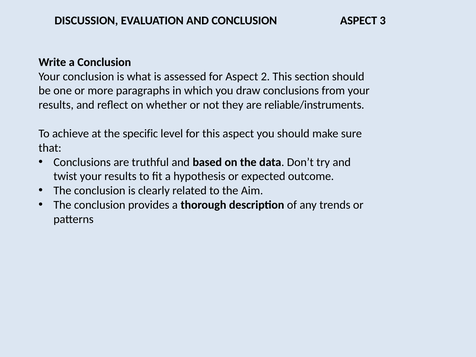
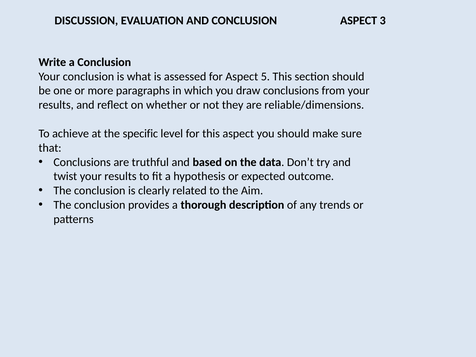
2: 2 -> 5
reliable/instruments: reliable/instruments -> reliable/dimensions
